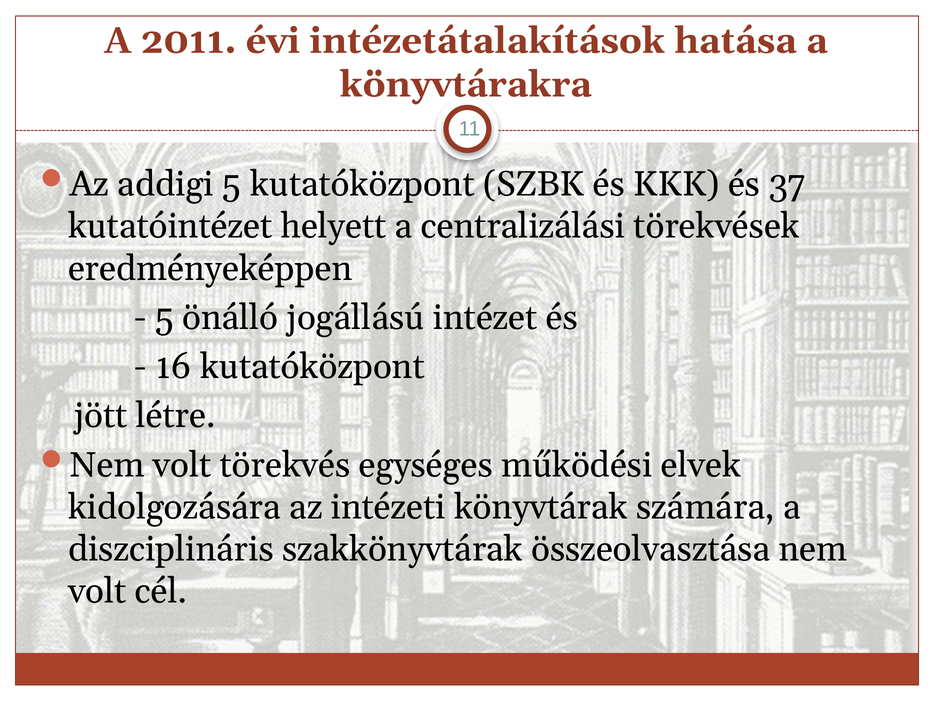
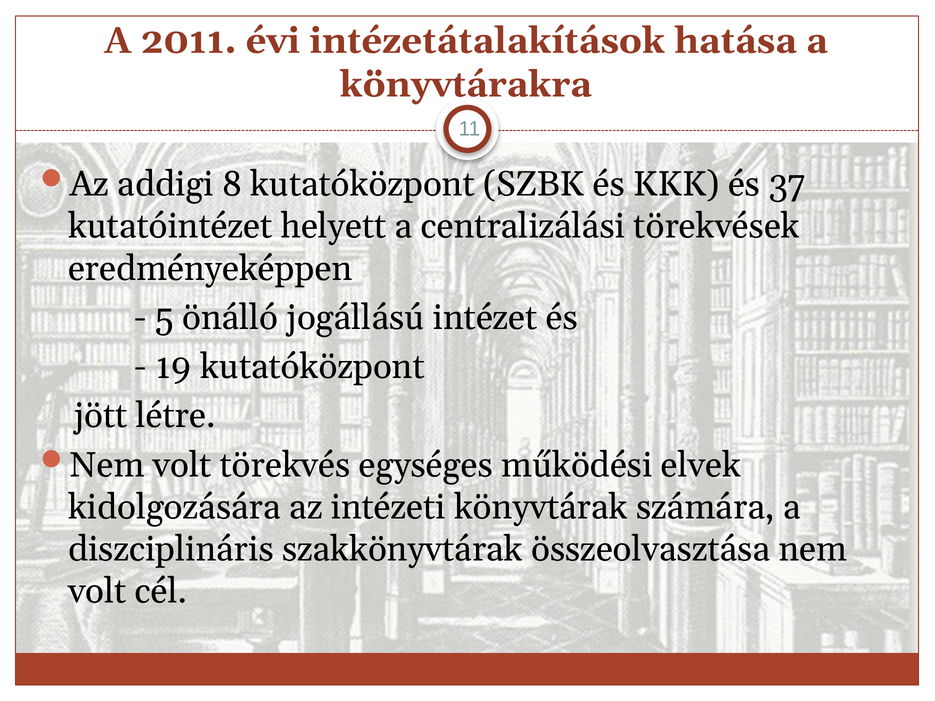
addigi 5: 5 -> 8
16: 16 -> 19
